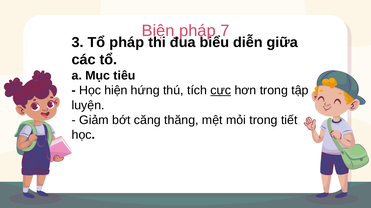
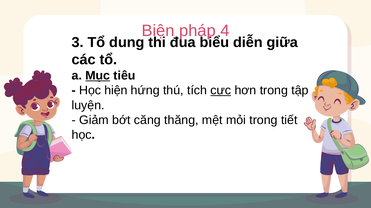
7: 7 -> 4
Tổ pháp: pháp -> dung
Mục underline: none -> present
